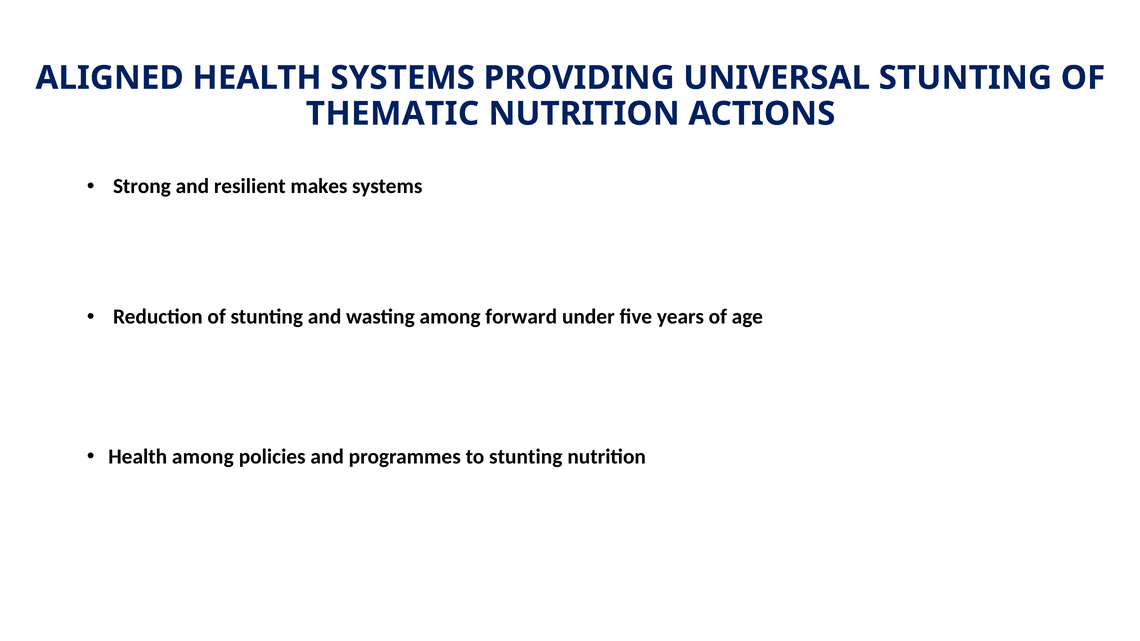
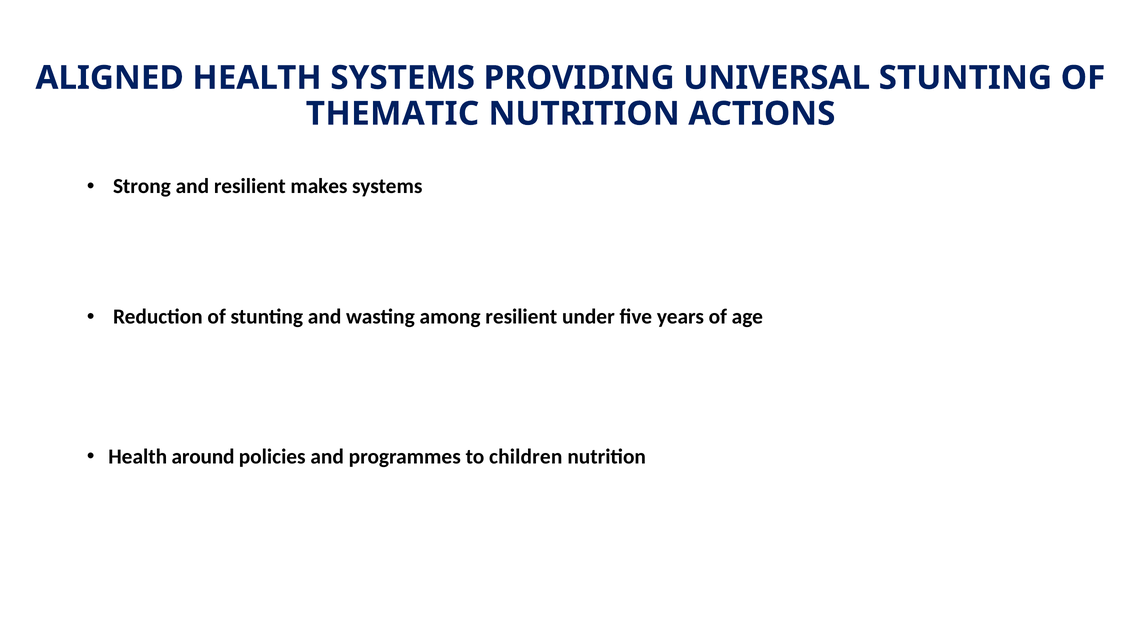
among forward: forward -> resilient
Health among: among -> around
to stunting: stunting -> children
